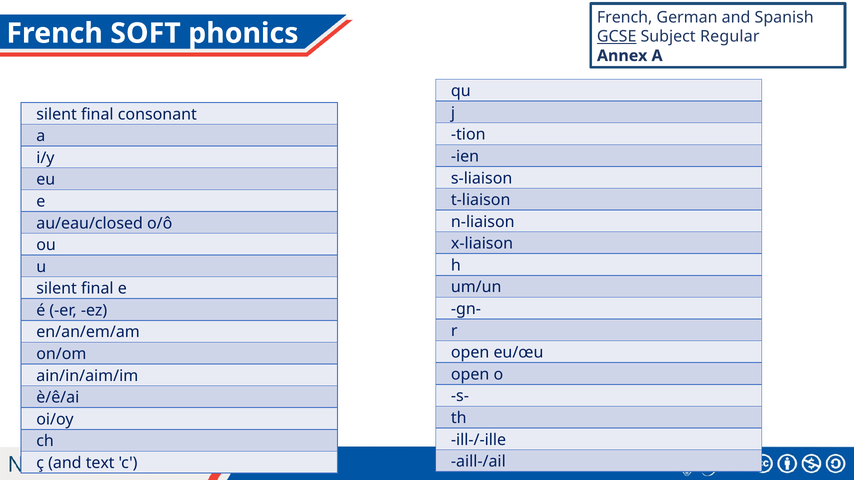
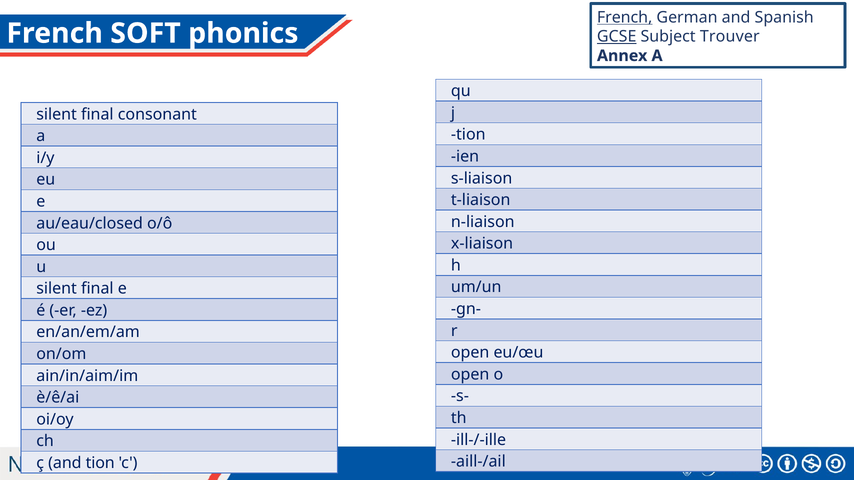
French at (625, 17) underline: none -> present
Regular: Regular -> Trouver
and text: text -> tion
